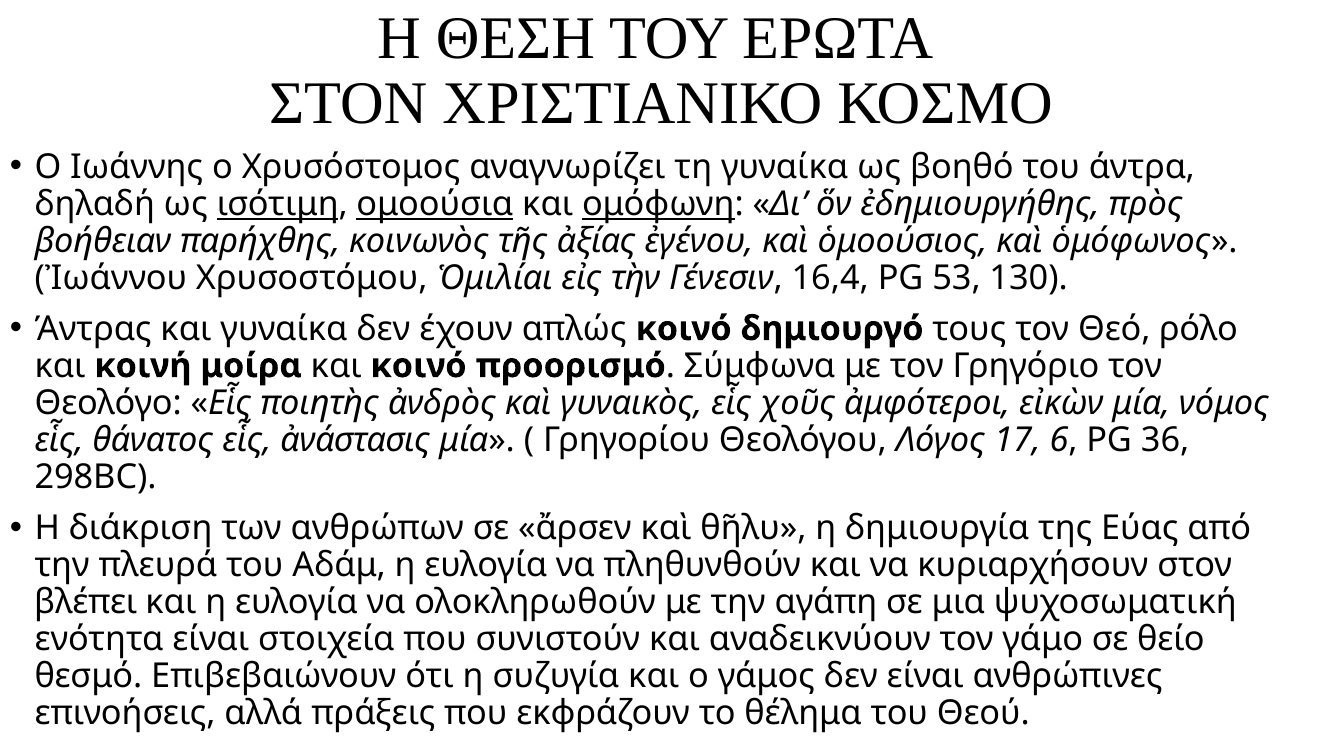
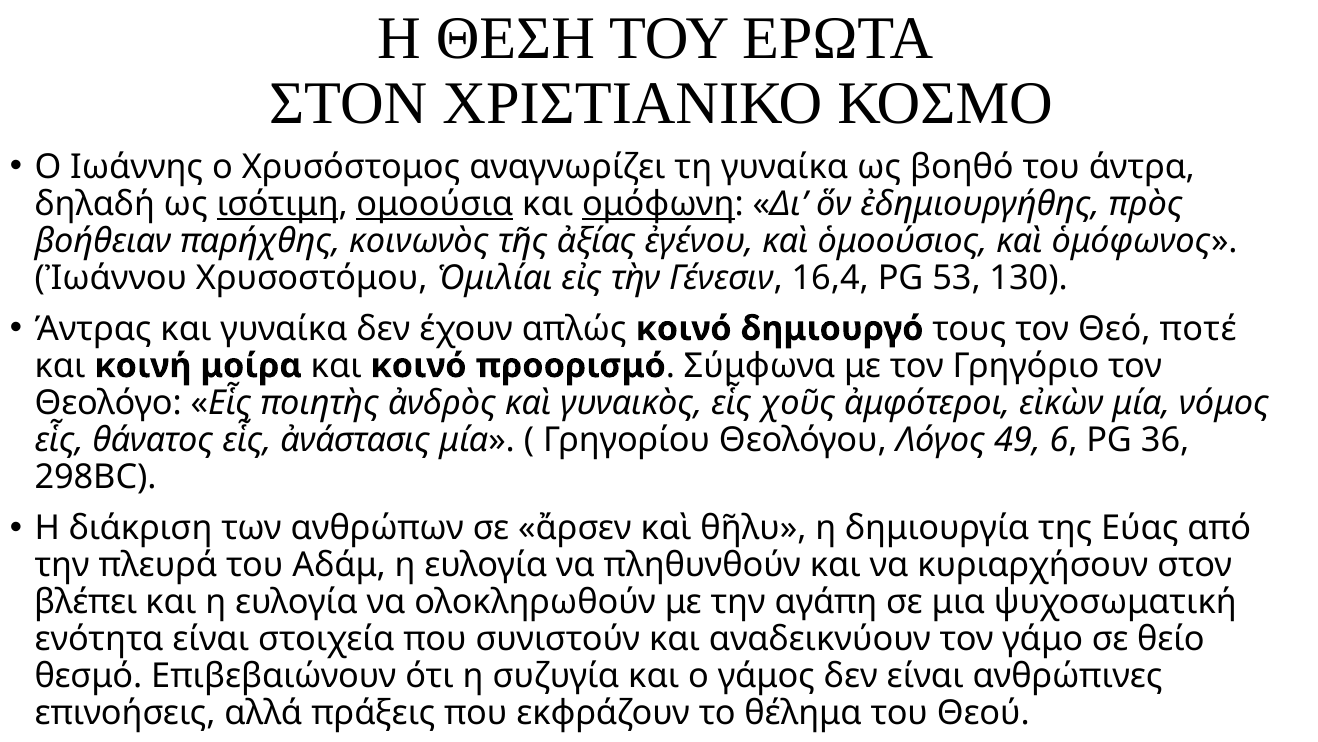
ρόλο: ρόλο -> ποτέ
17: 17 -> 49
